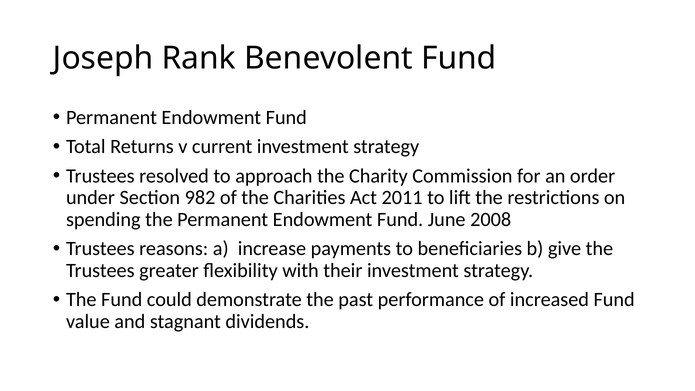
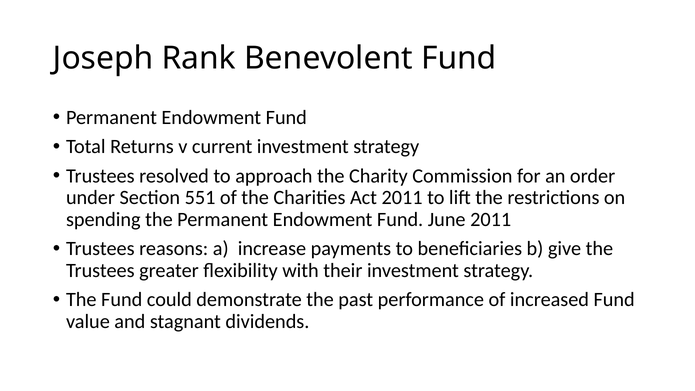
982: 982 -> 551
June 2008: 2008 -> 2011
